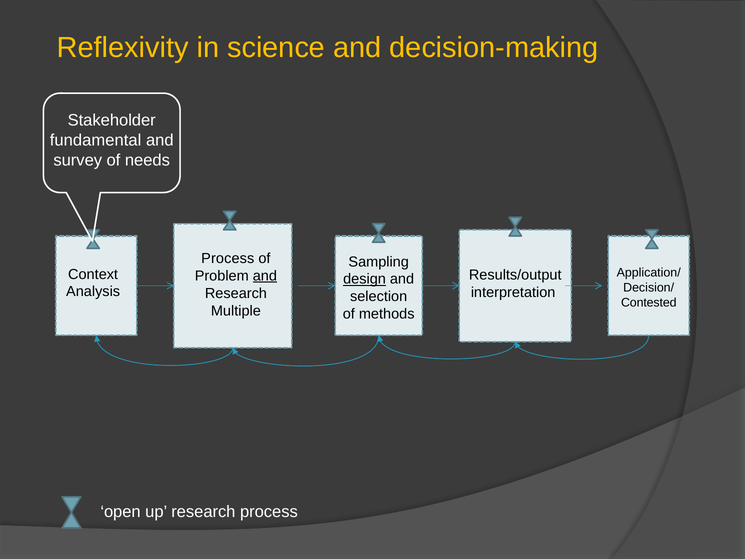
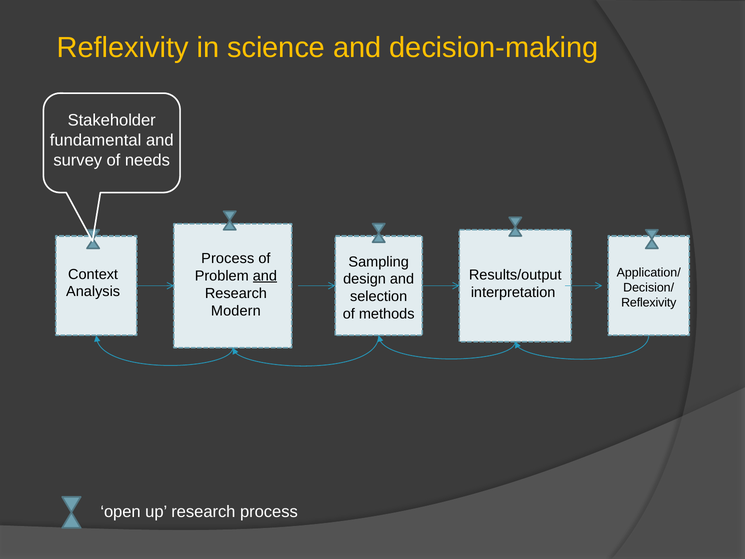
design underline: present -> none
Contested at (649, 302): Contested -> Reflexivity
Multiple: Multiple -> Modern
